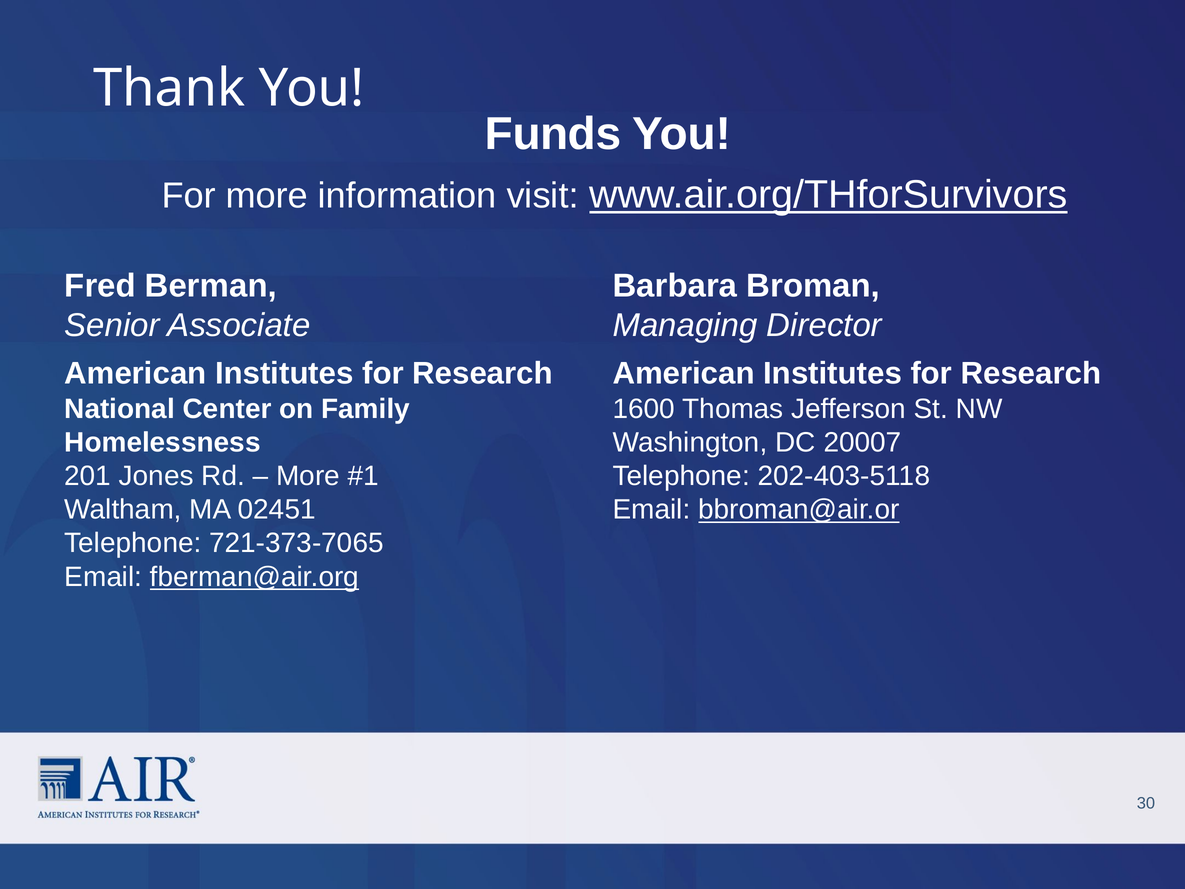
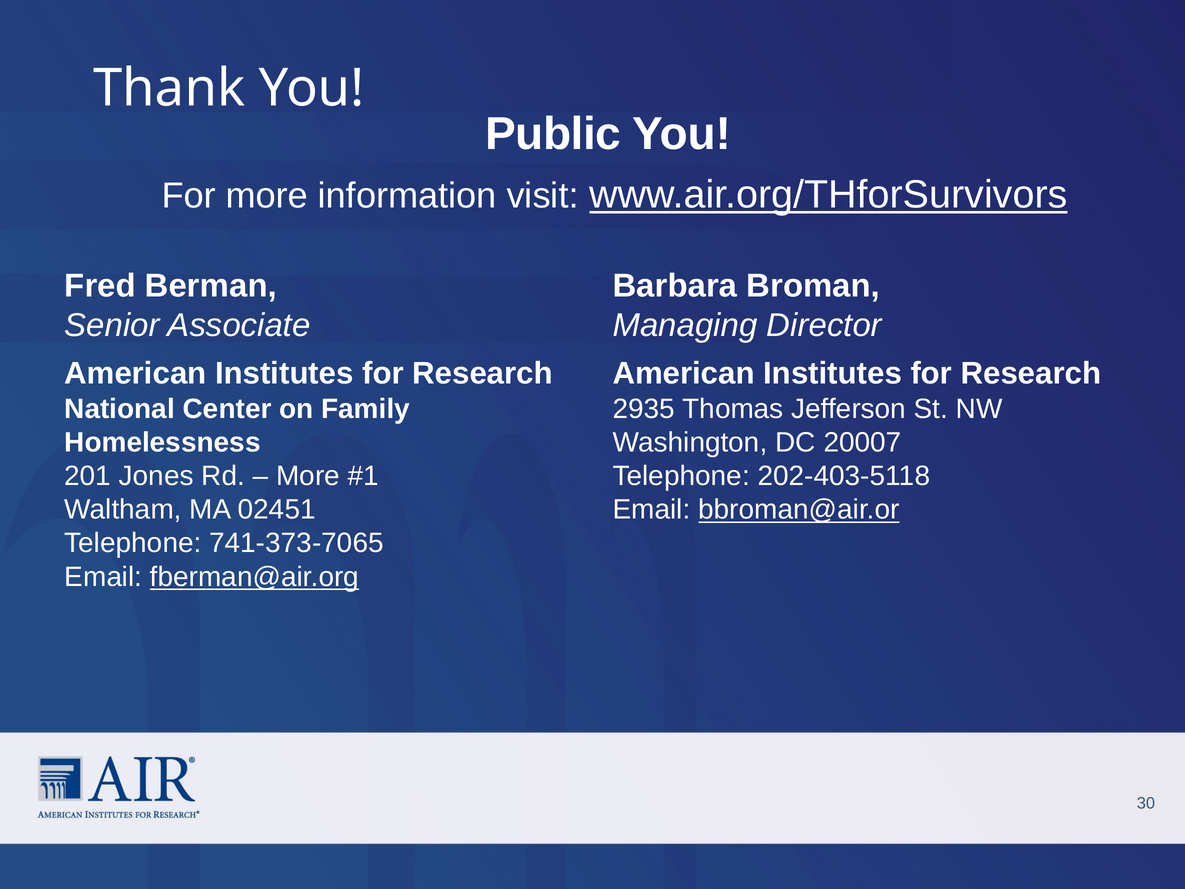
Funds: Funds -> Public
1600: 1600 -> 2935
721-373-7065: 721-373-7065 -> 741-373-7065
